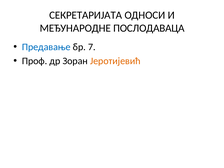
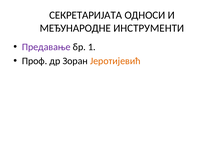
ПОСЛОДАВАЦА: ПОСЛОДАВАЦА -> ИНСТРУМЕНТИ
Предавање colour: blue -> purple
7: 7 -> 1
